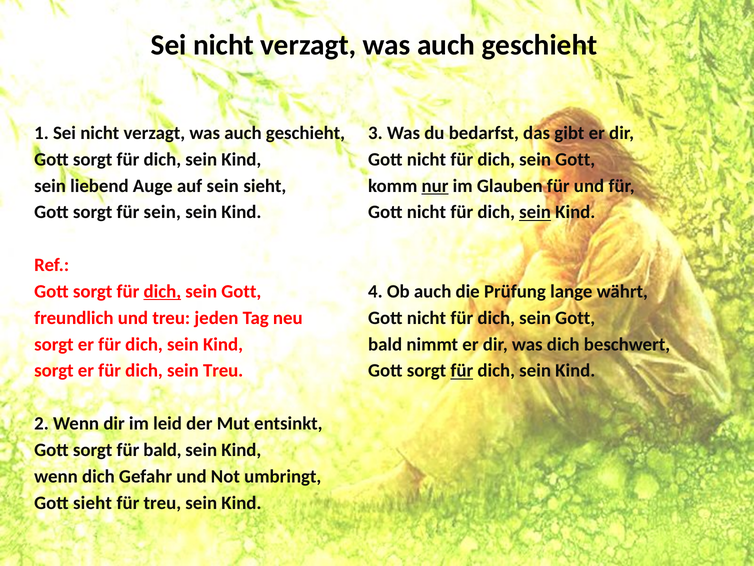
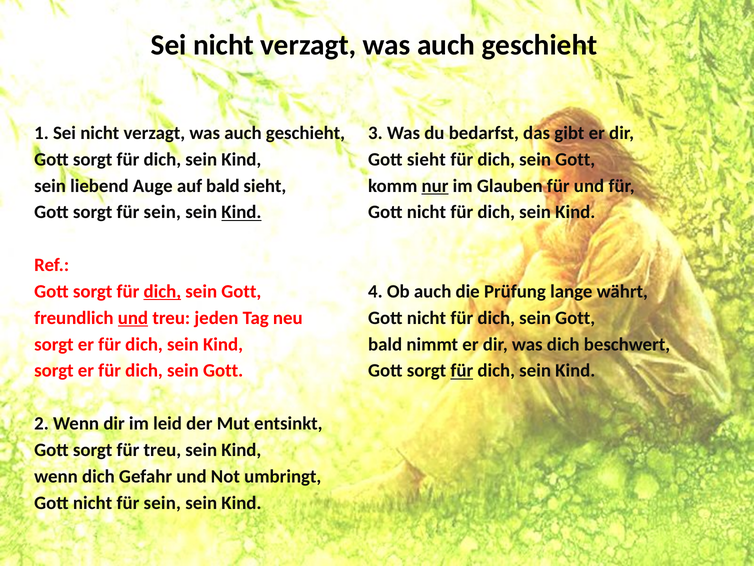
nicht at (426, 159): nicht -> sieht
auf sein: sein -> bald
Kind at (241, 212) underline: none -> present
sein at (535, 212) underline: present -> none
und at (133, 318) underline: none -> present
Treu at (223, 370): Treu -> Gott
für bald: bald -> treu
sieht at (93, 502): sieht -> nicht
treu at (162, 502): treu -> sein
